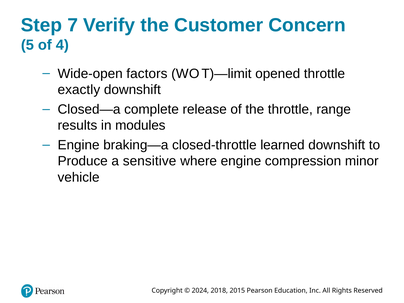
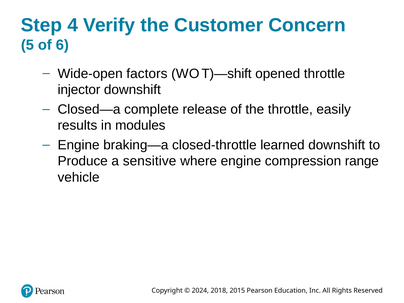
7: 7 -> 4
4: 4 -> 6
T)—limit: T)—limit -> T)—shift
exactly: exactly -> injector
range: range -> easily
minor: minor -> range
